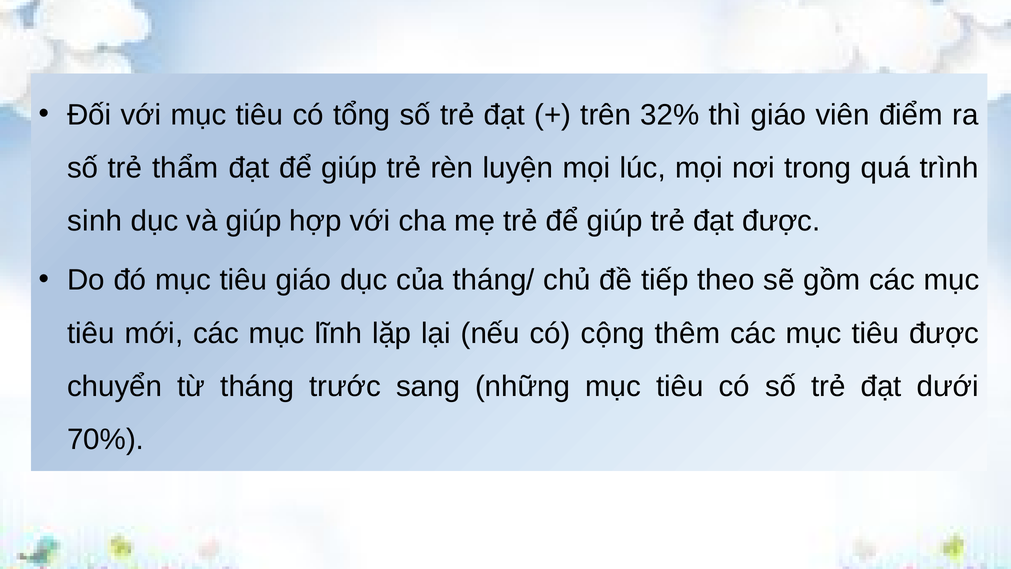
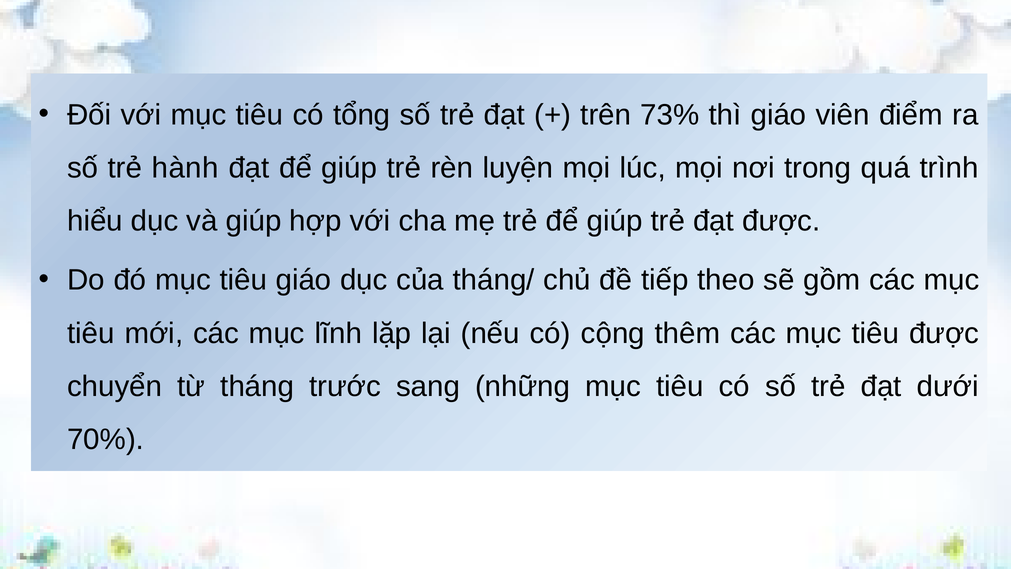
32%: 32% -> 73%
thẩm: thẩm -> hành
sinh: sinh -> hiểu
